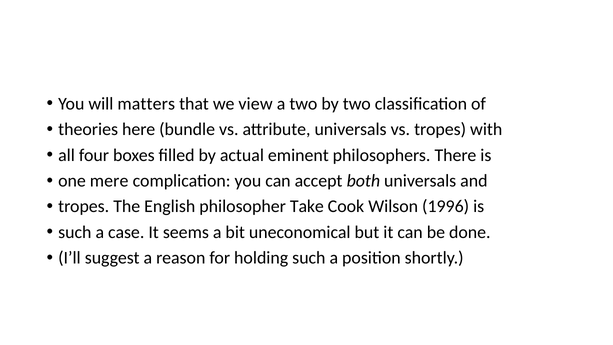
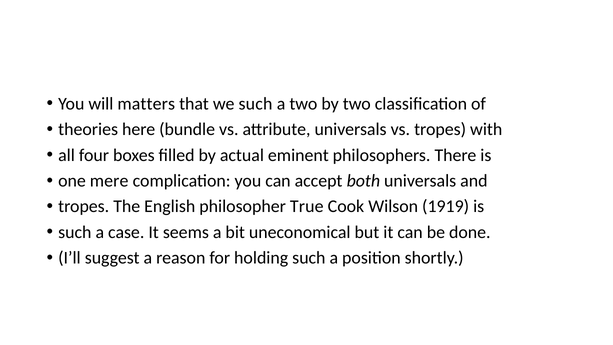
we view: view -> such
Take: Take -> True
1996: 1996 -> 1919
